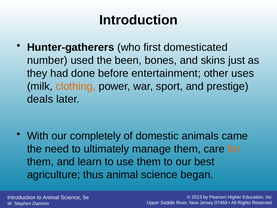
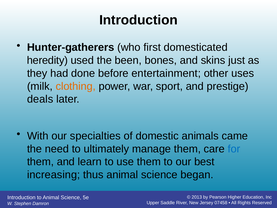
number: number -> heredity
completely: completely -> specialties
for colour: orange -> blue
agriculture: agriculture -> increasing
